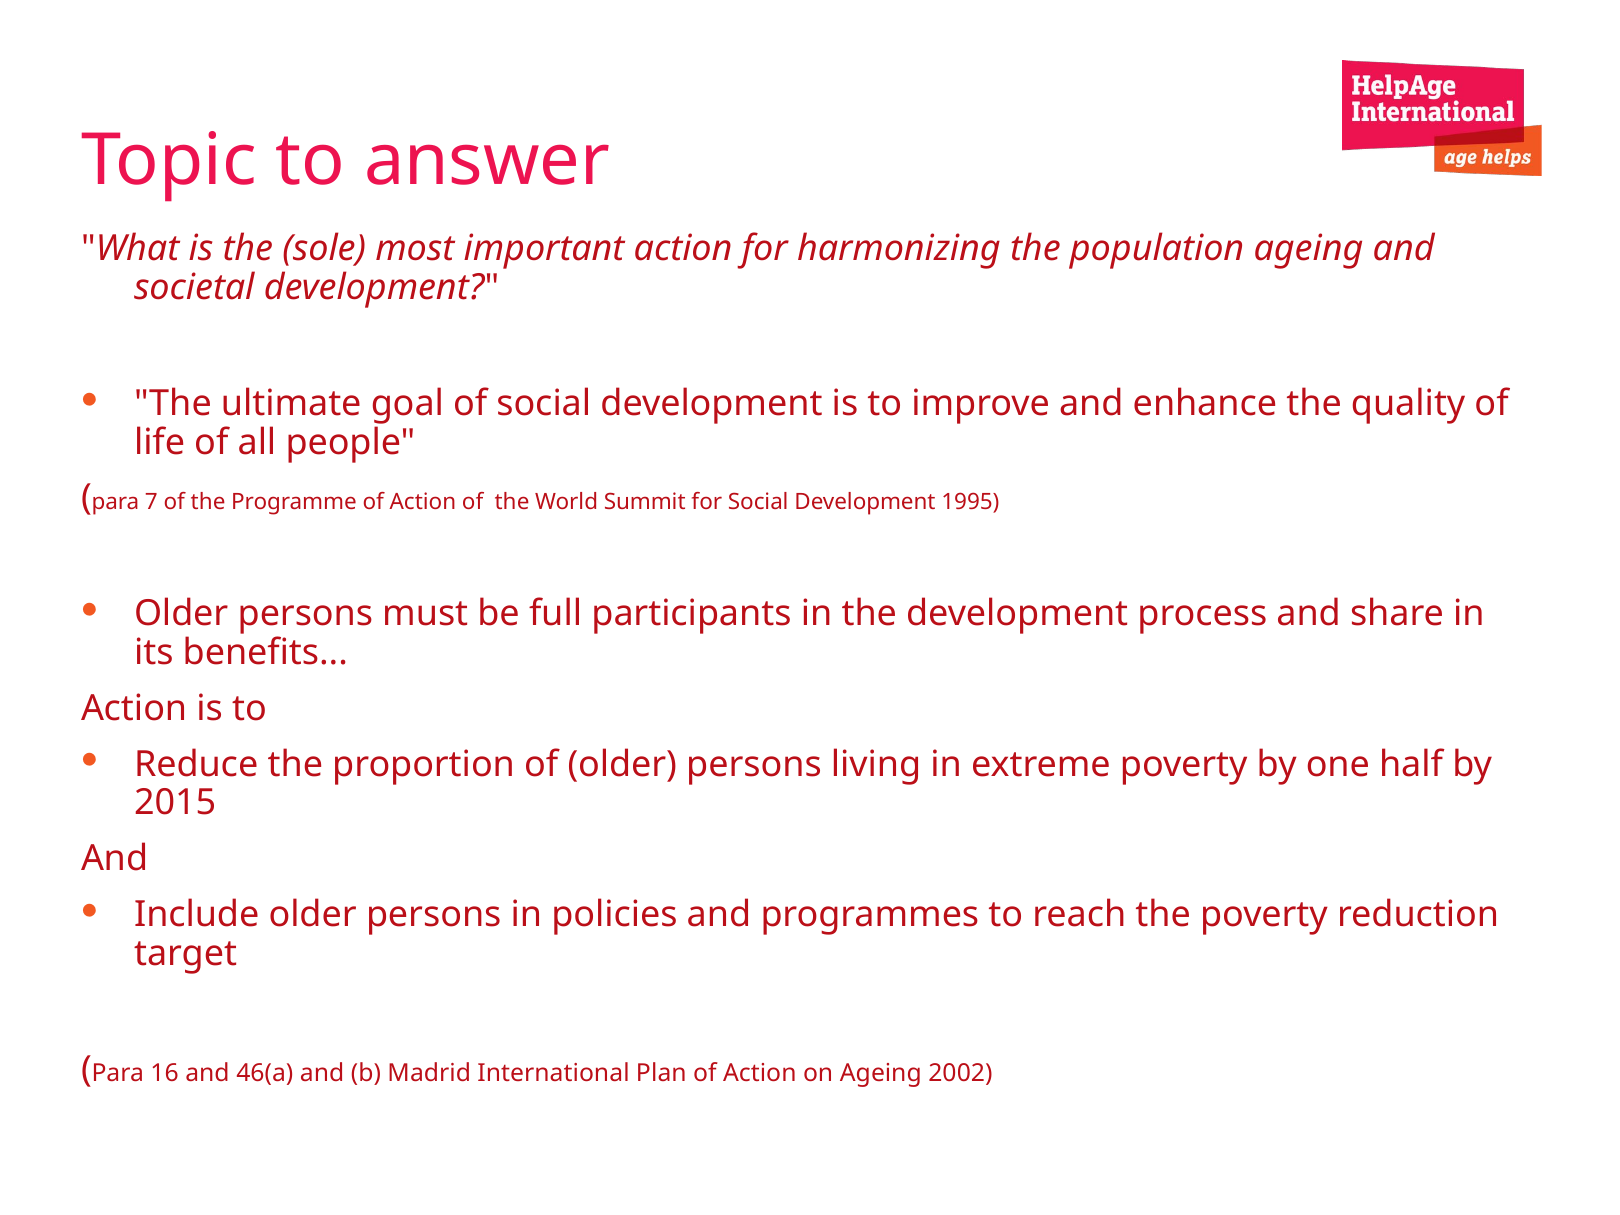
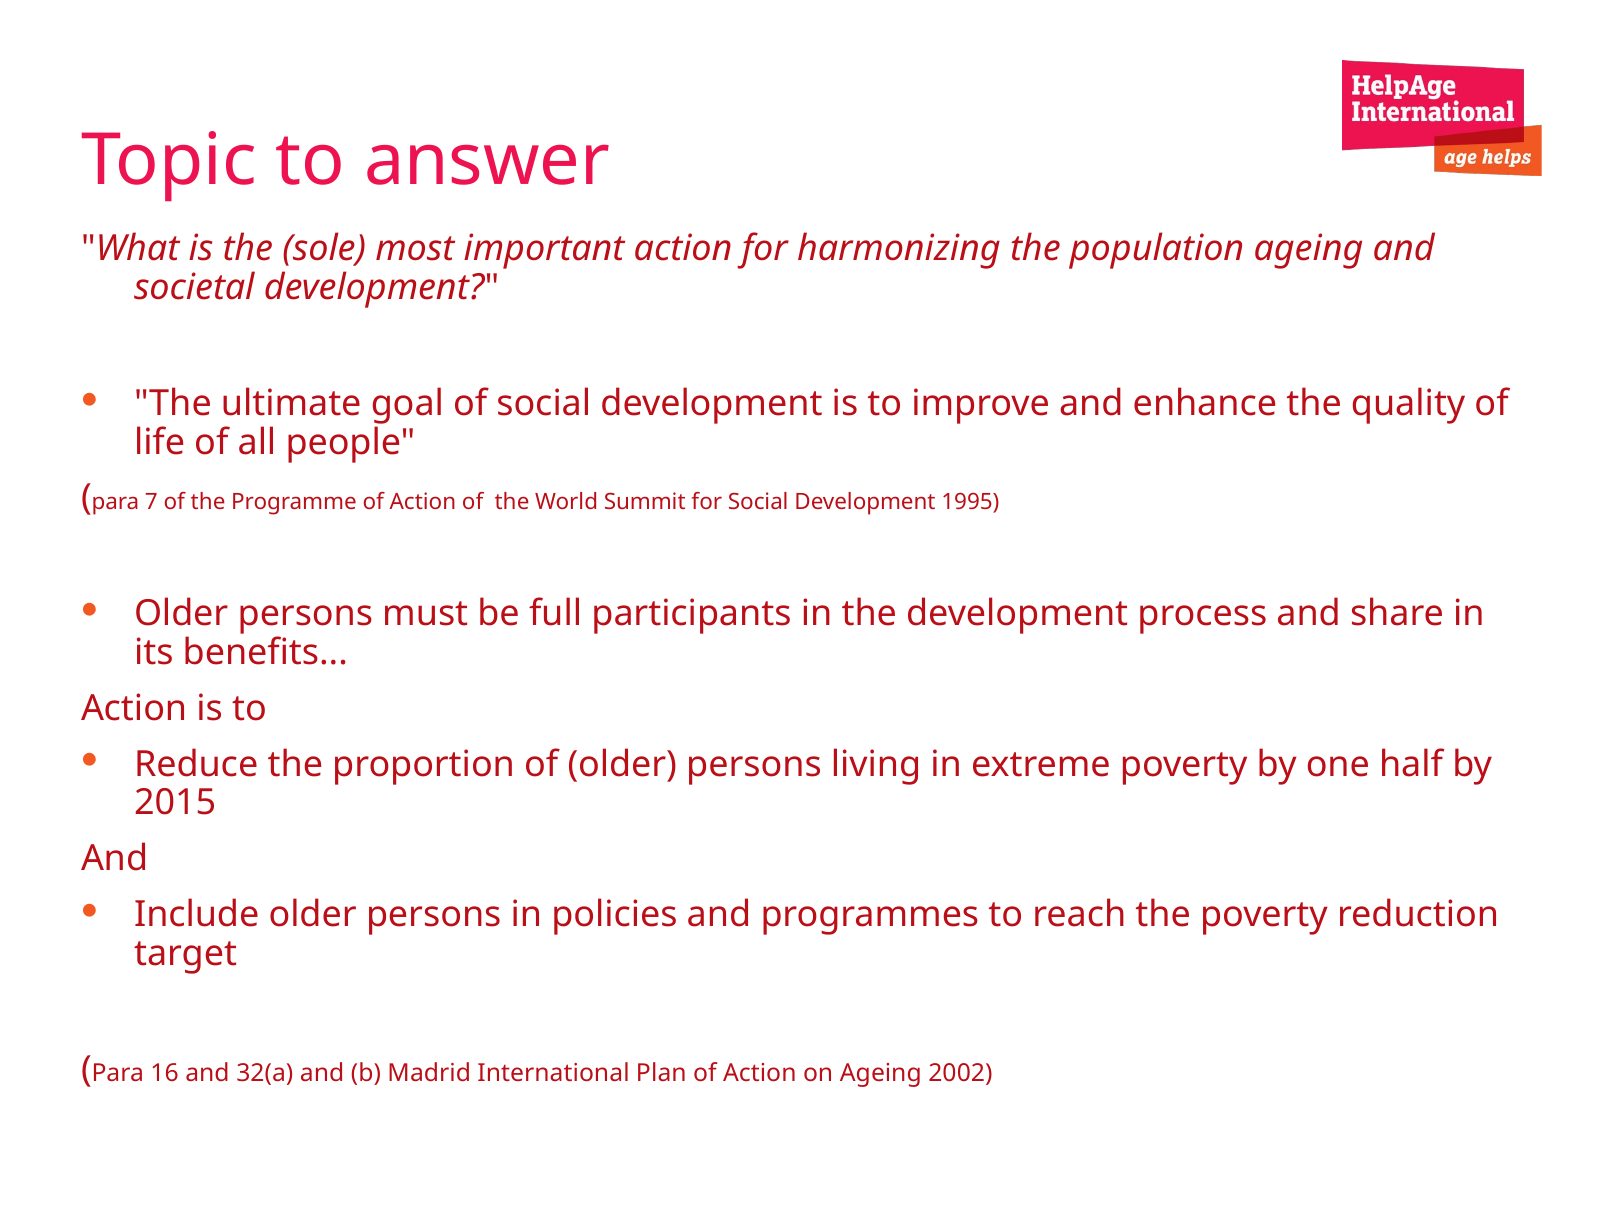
46(a: 46(a -> 32(a
